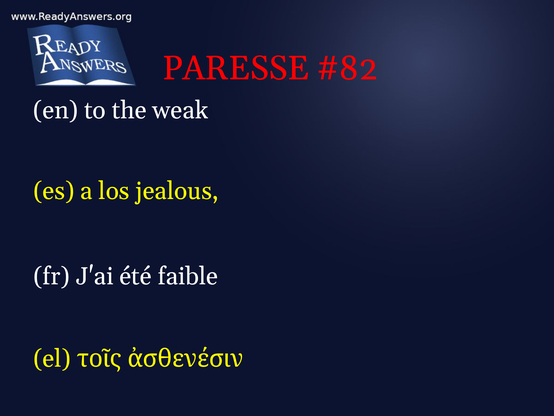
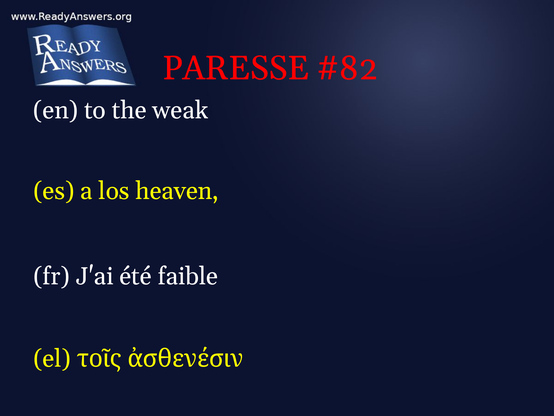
jealous: jealous -> heaven
